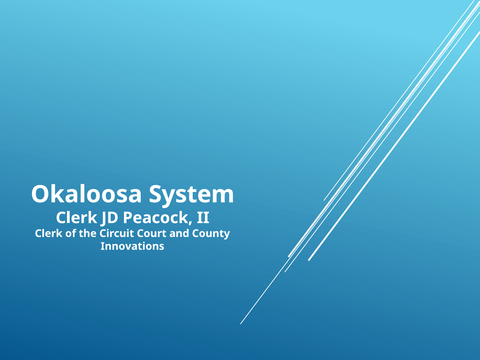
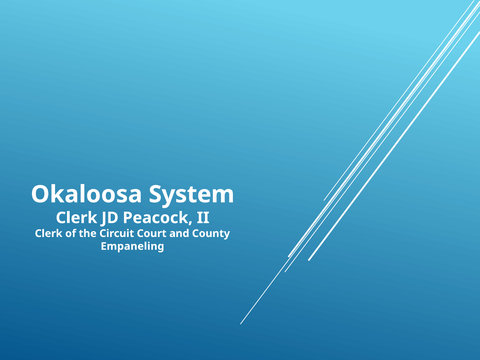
Innovations: Innovations -> Empaneling
